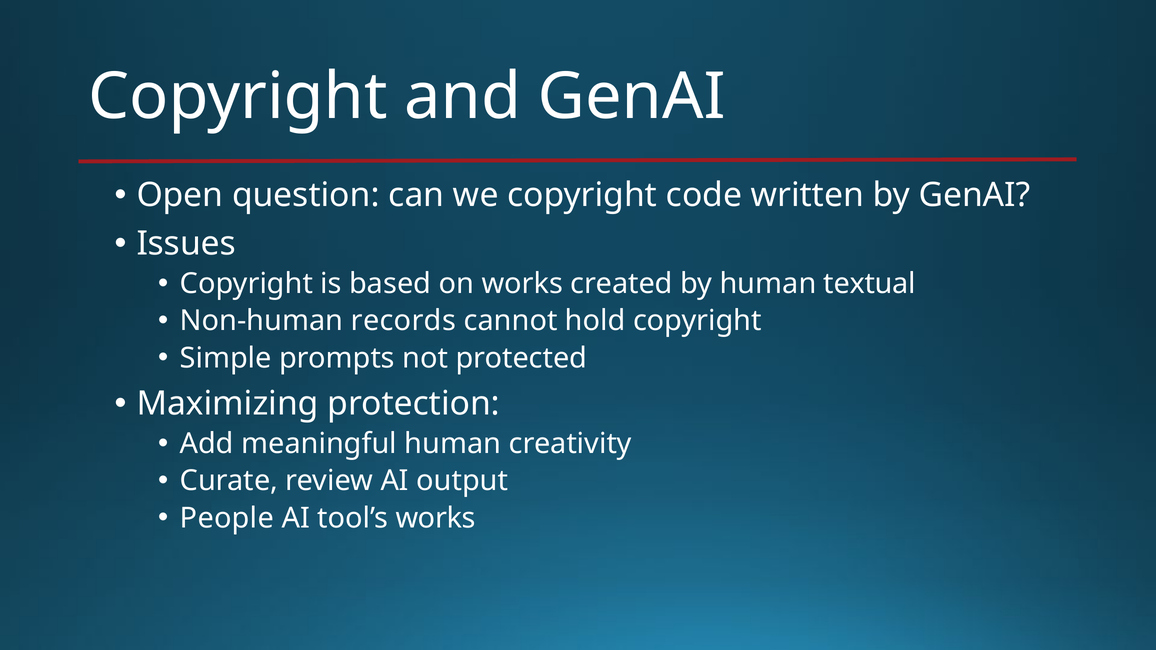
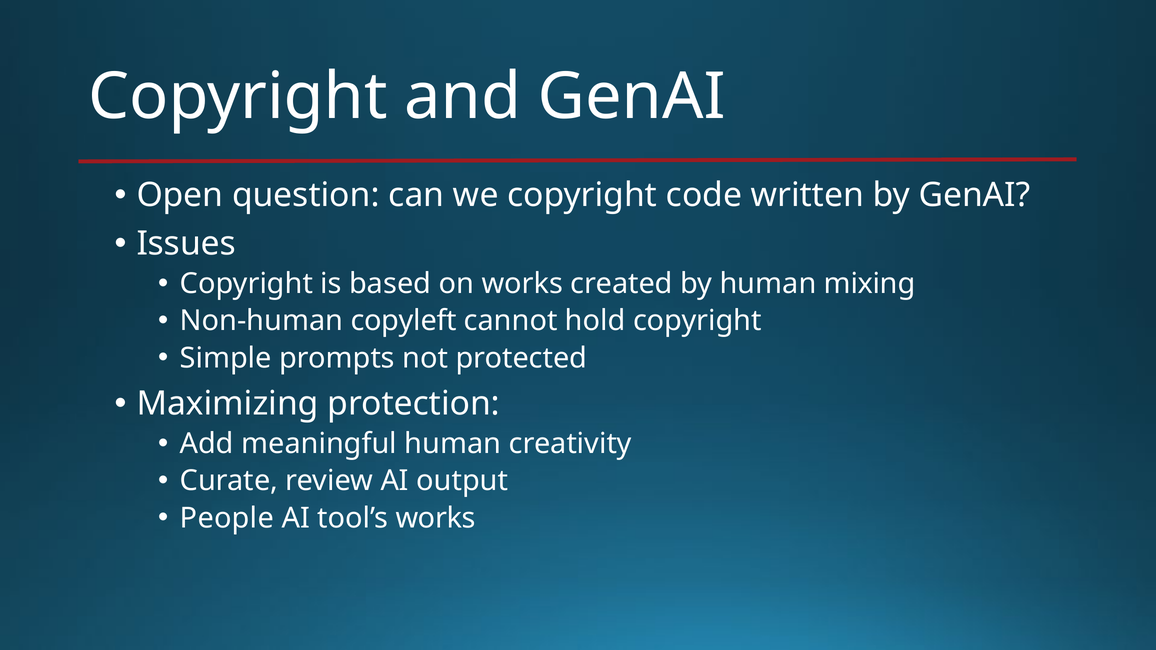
textual: textual -> mixing
records: records -> copyleft
